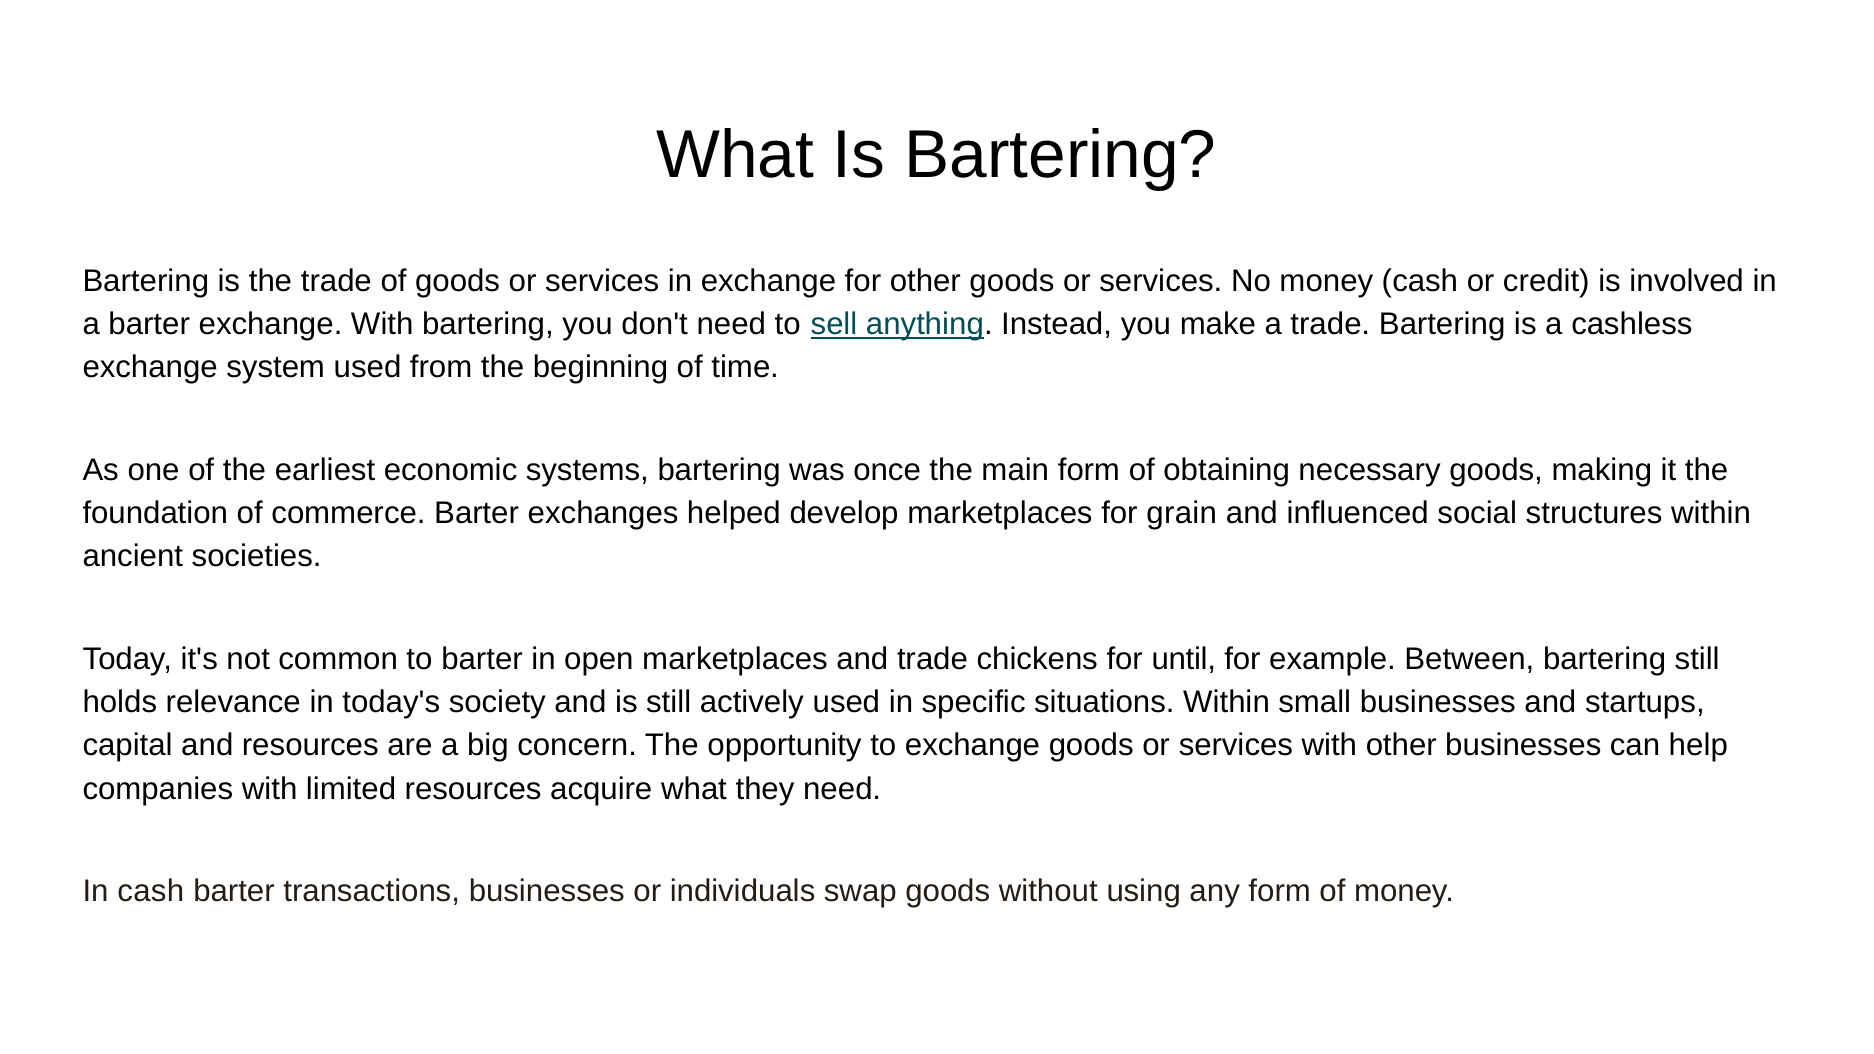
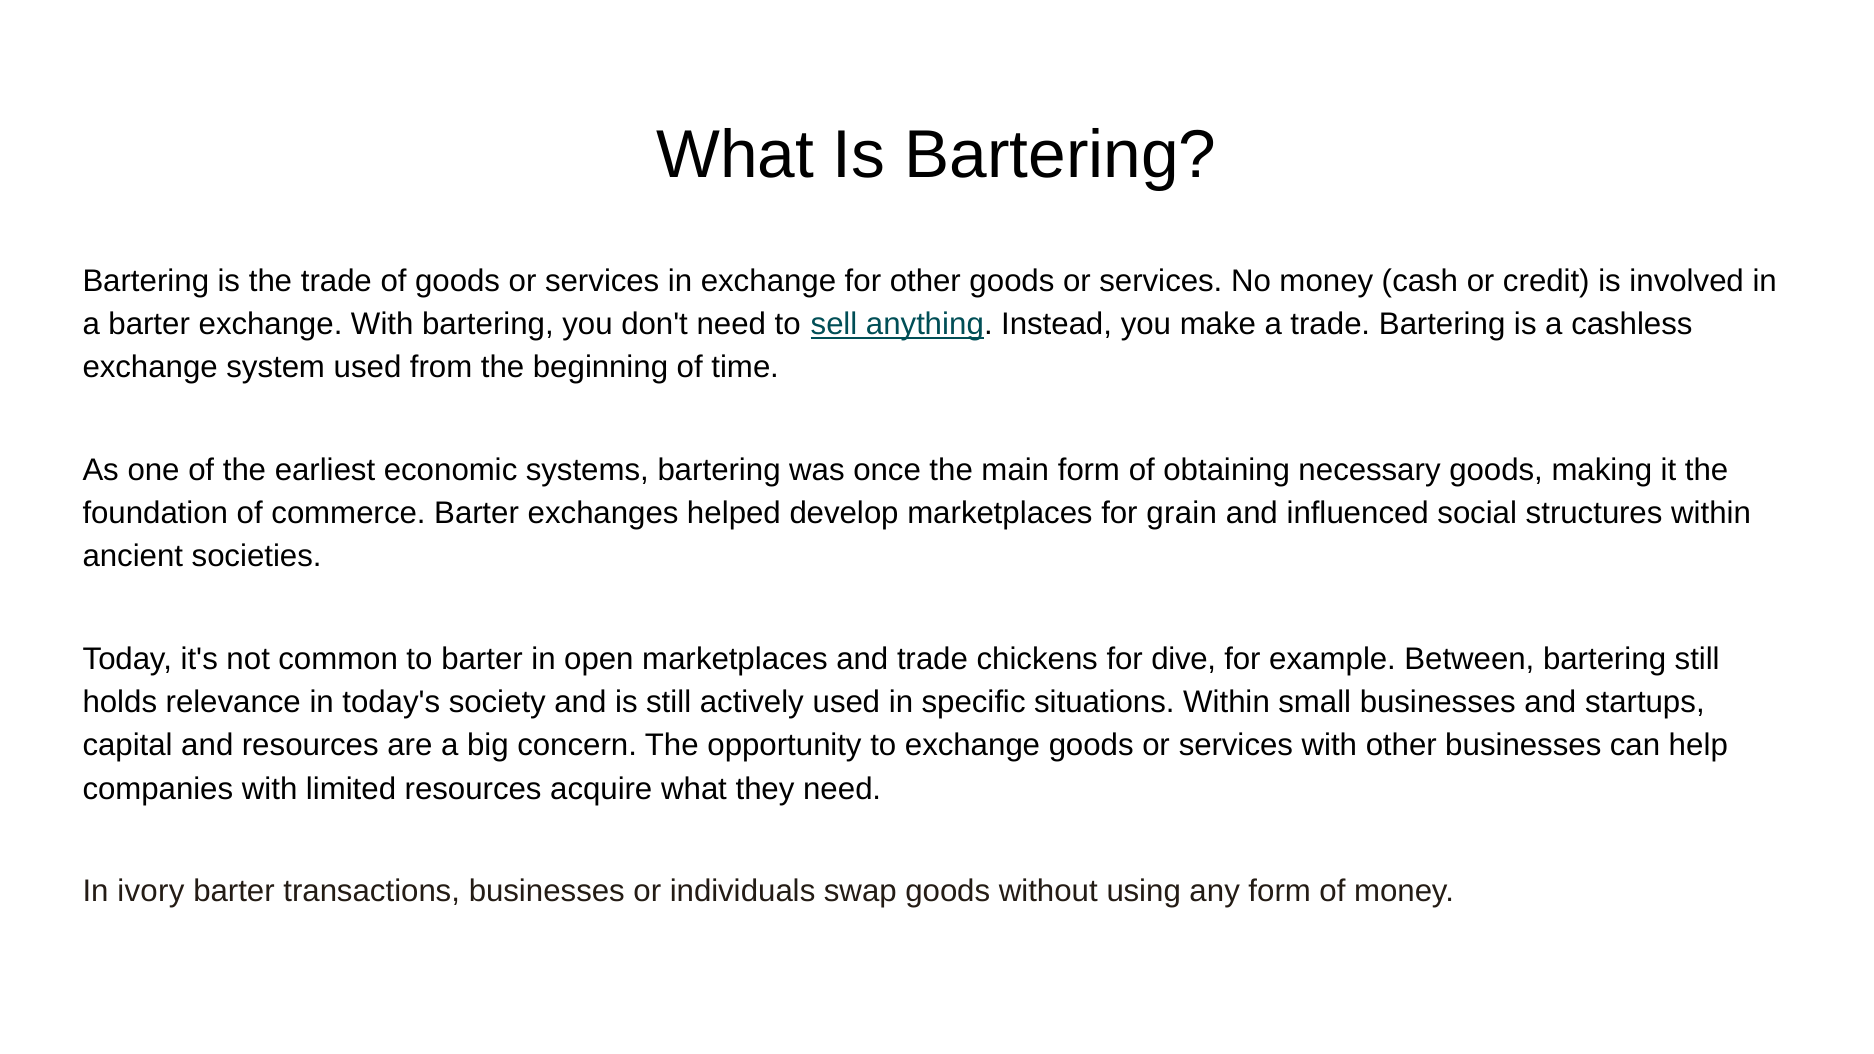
until: until -> dive
In cash: cash -> ivory
